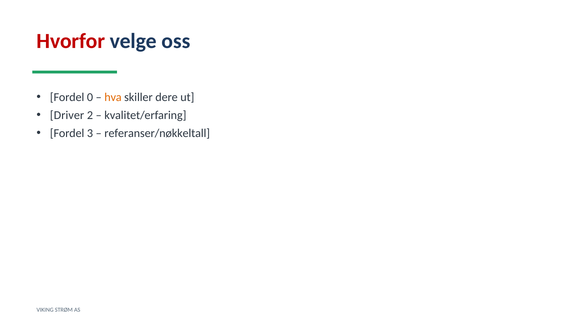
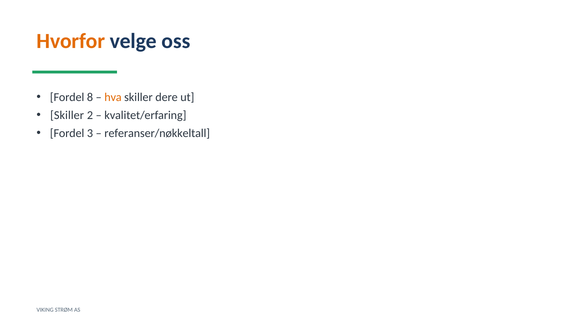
Hvorfor colour: red -> orange
0: 0 -> 8
Driver at (67, 115): Driver -> Skiller
